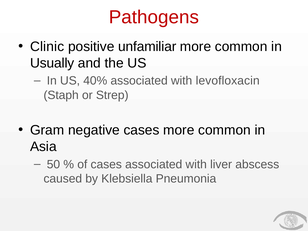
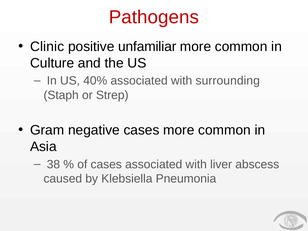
Usually: Usually -> Culture
levofloxacin: levofloxacin -> surrounding
50: 50 -> 38
